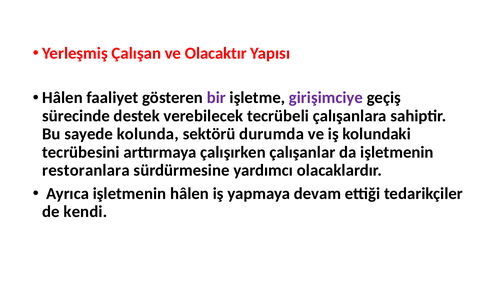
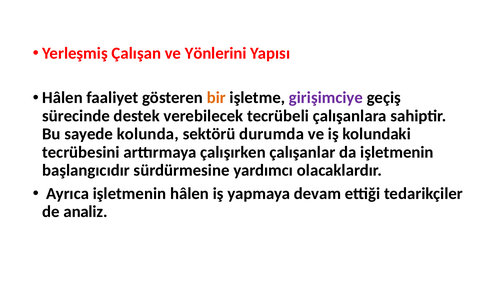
Olacaktır: Olacaktır -> Yönlerini
bir colour: purple -> orange
restoranlara: restoranlara -> başlangıcıdır
kendi: kendi -> analiz
